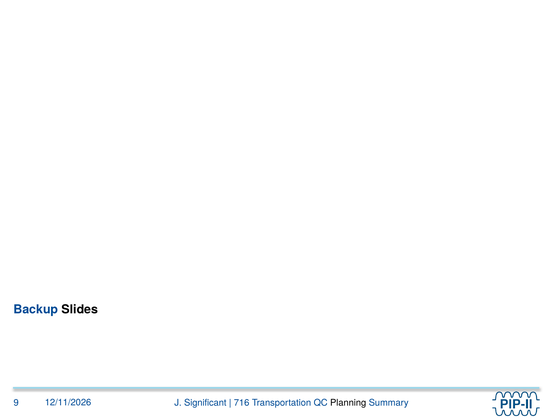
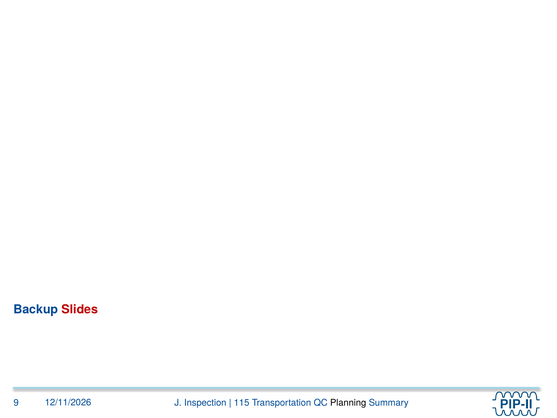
Slides colour: black -> red
Significant: Significant -> Inspection
716: 716 -> 115
